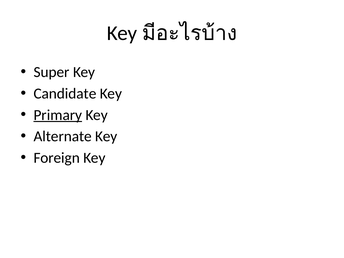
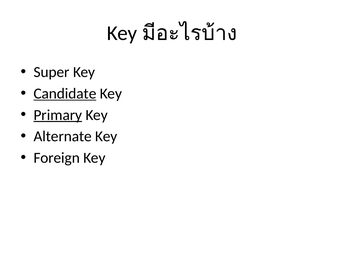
Candidate underline: none -> present
